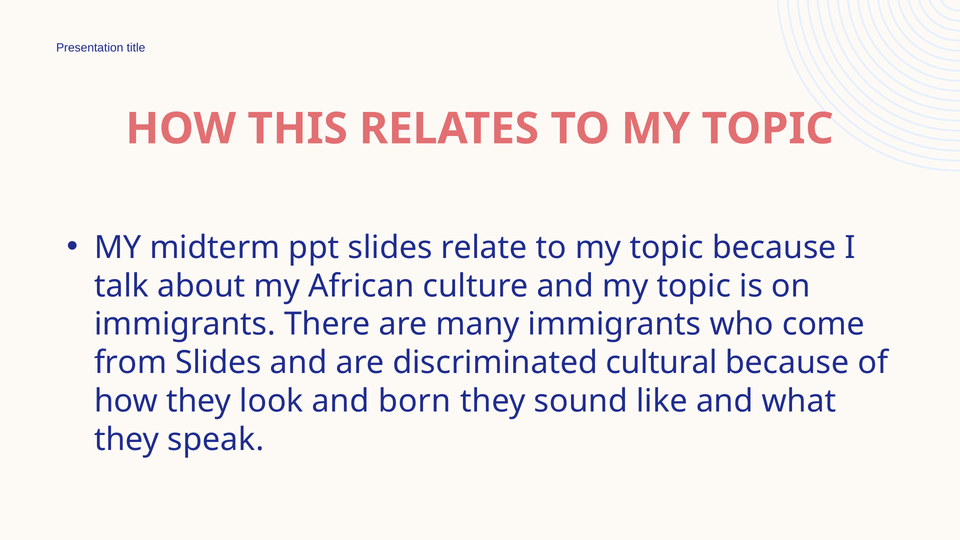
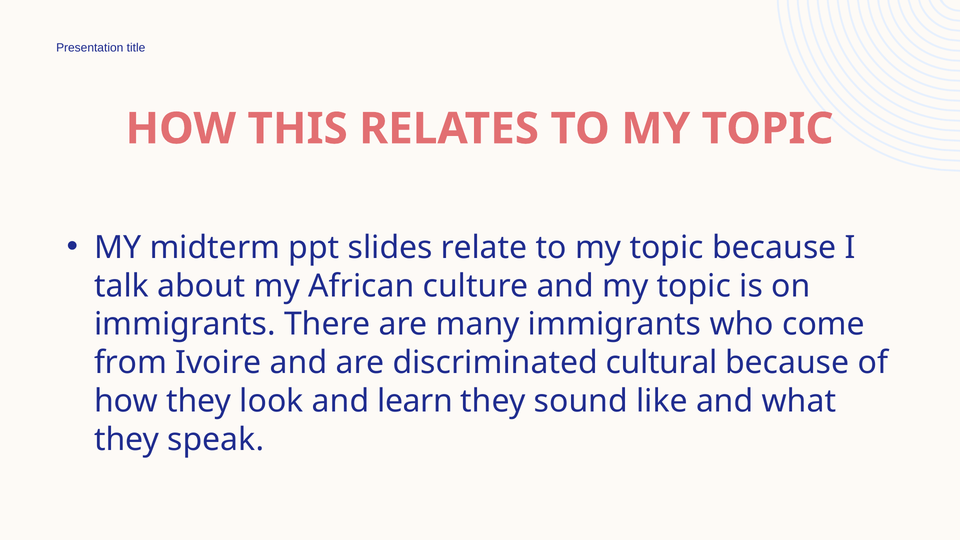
from Slides: Slides -> Ivoire
born: born -> learn
